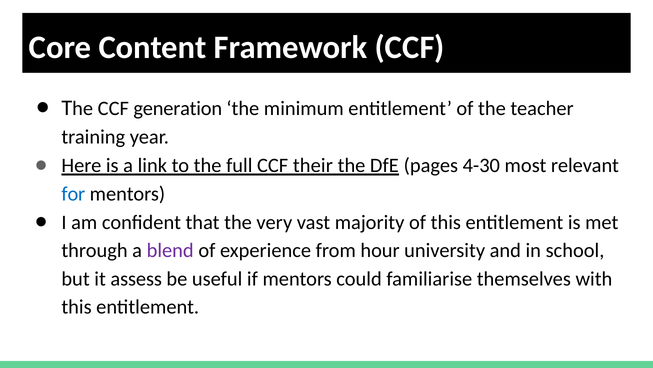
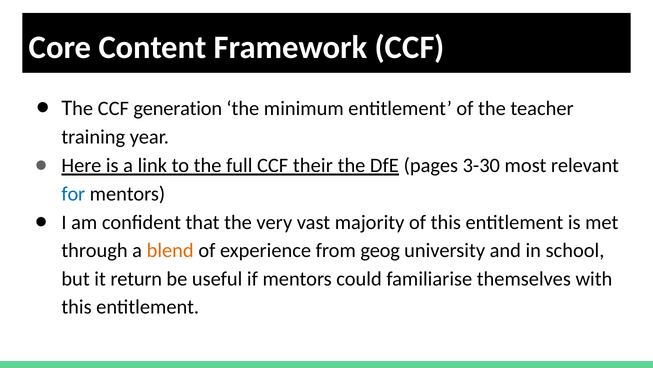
4-30: 4-30 -> 3-30
blend colour: purple -> orange
hour: hour -> geog
assess: assess -> return
